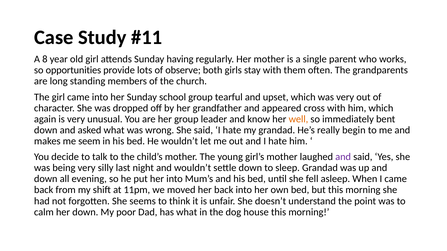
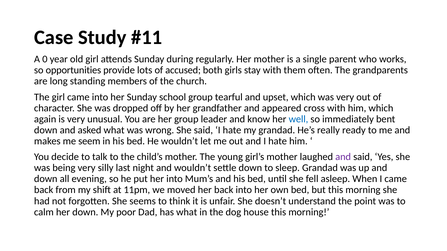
8: 8 -> 0
having: having -> during
observe: observe -> accused
well colour: orange -> blue
begin: begin -> ready
